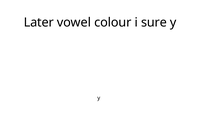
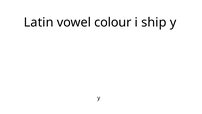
Later: Later -> Latin
sure: sure -> ship
